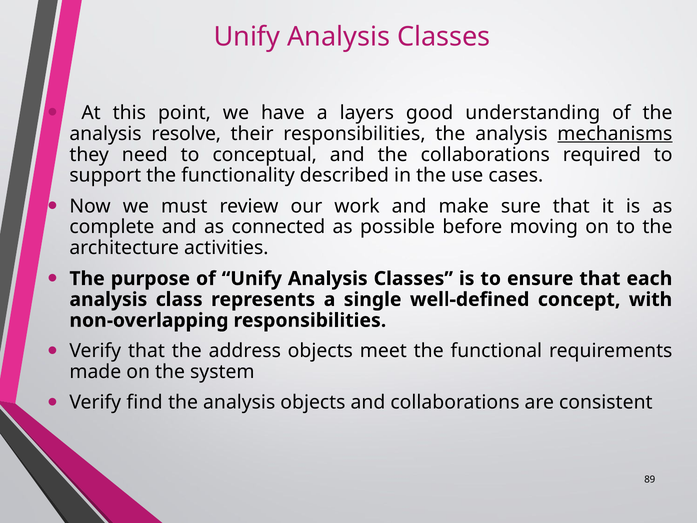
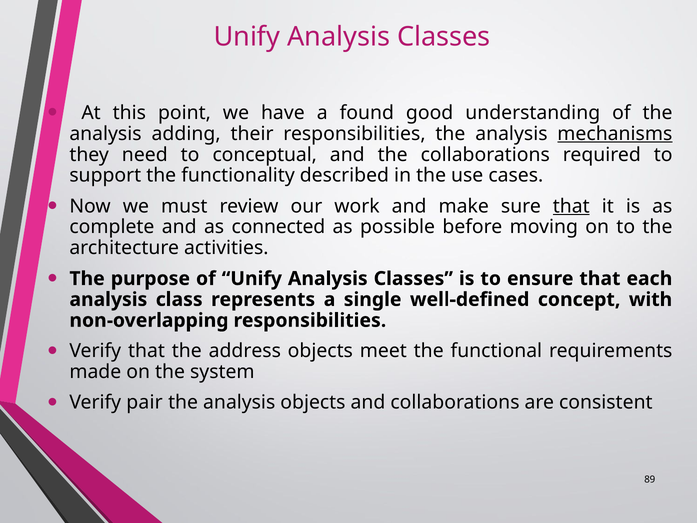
layers: layers -> found
resolve: resolve -> adding
that at (571, 206) underline: none -> present
find: find -> pair
